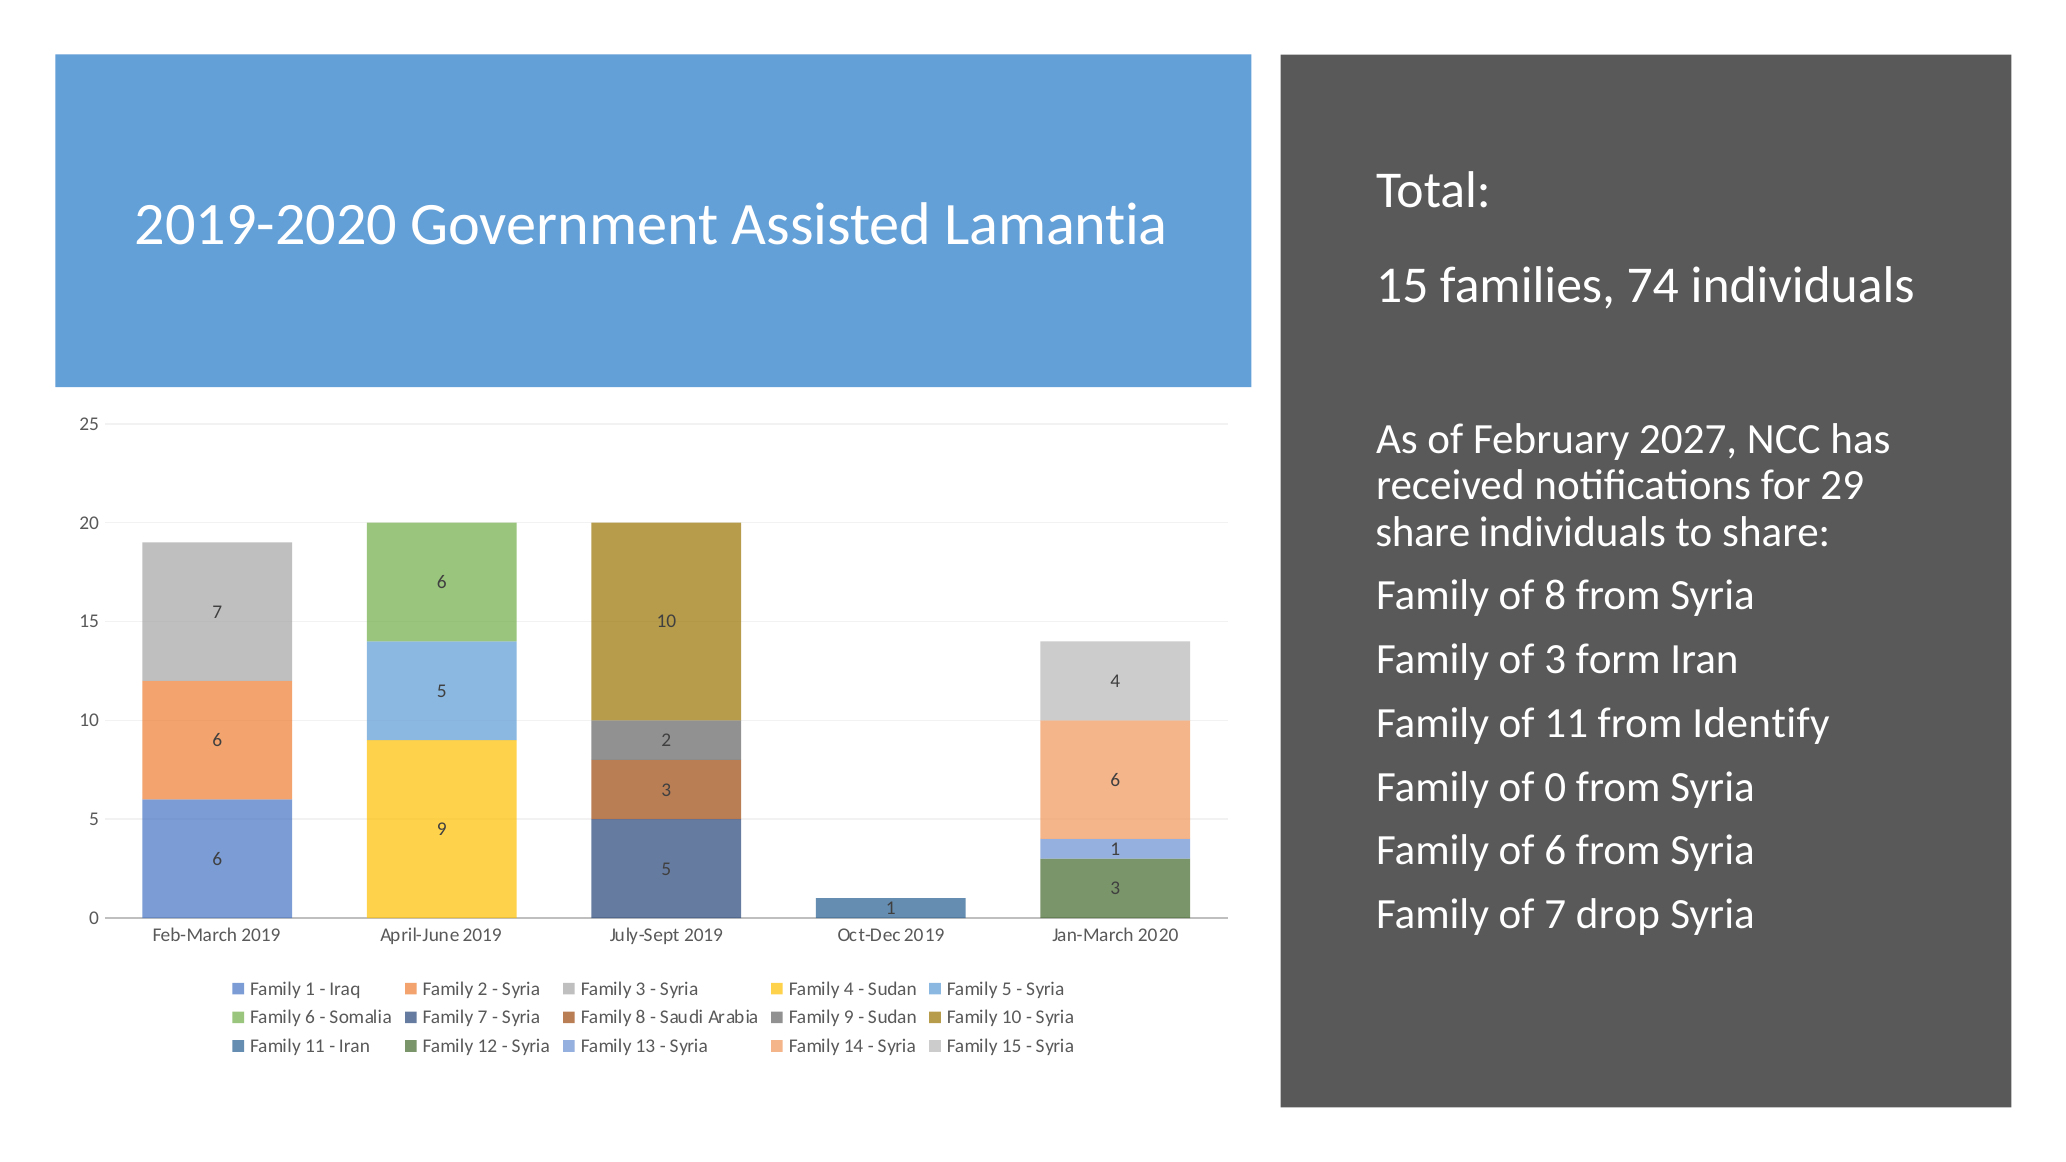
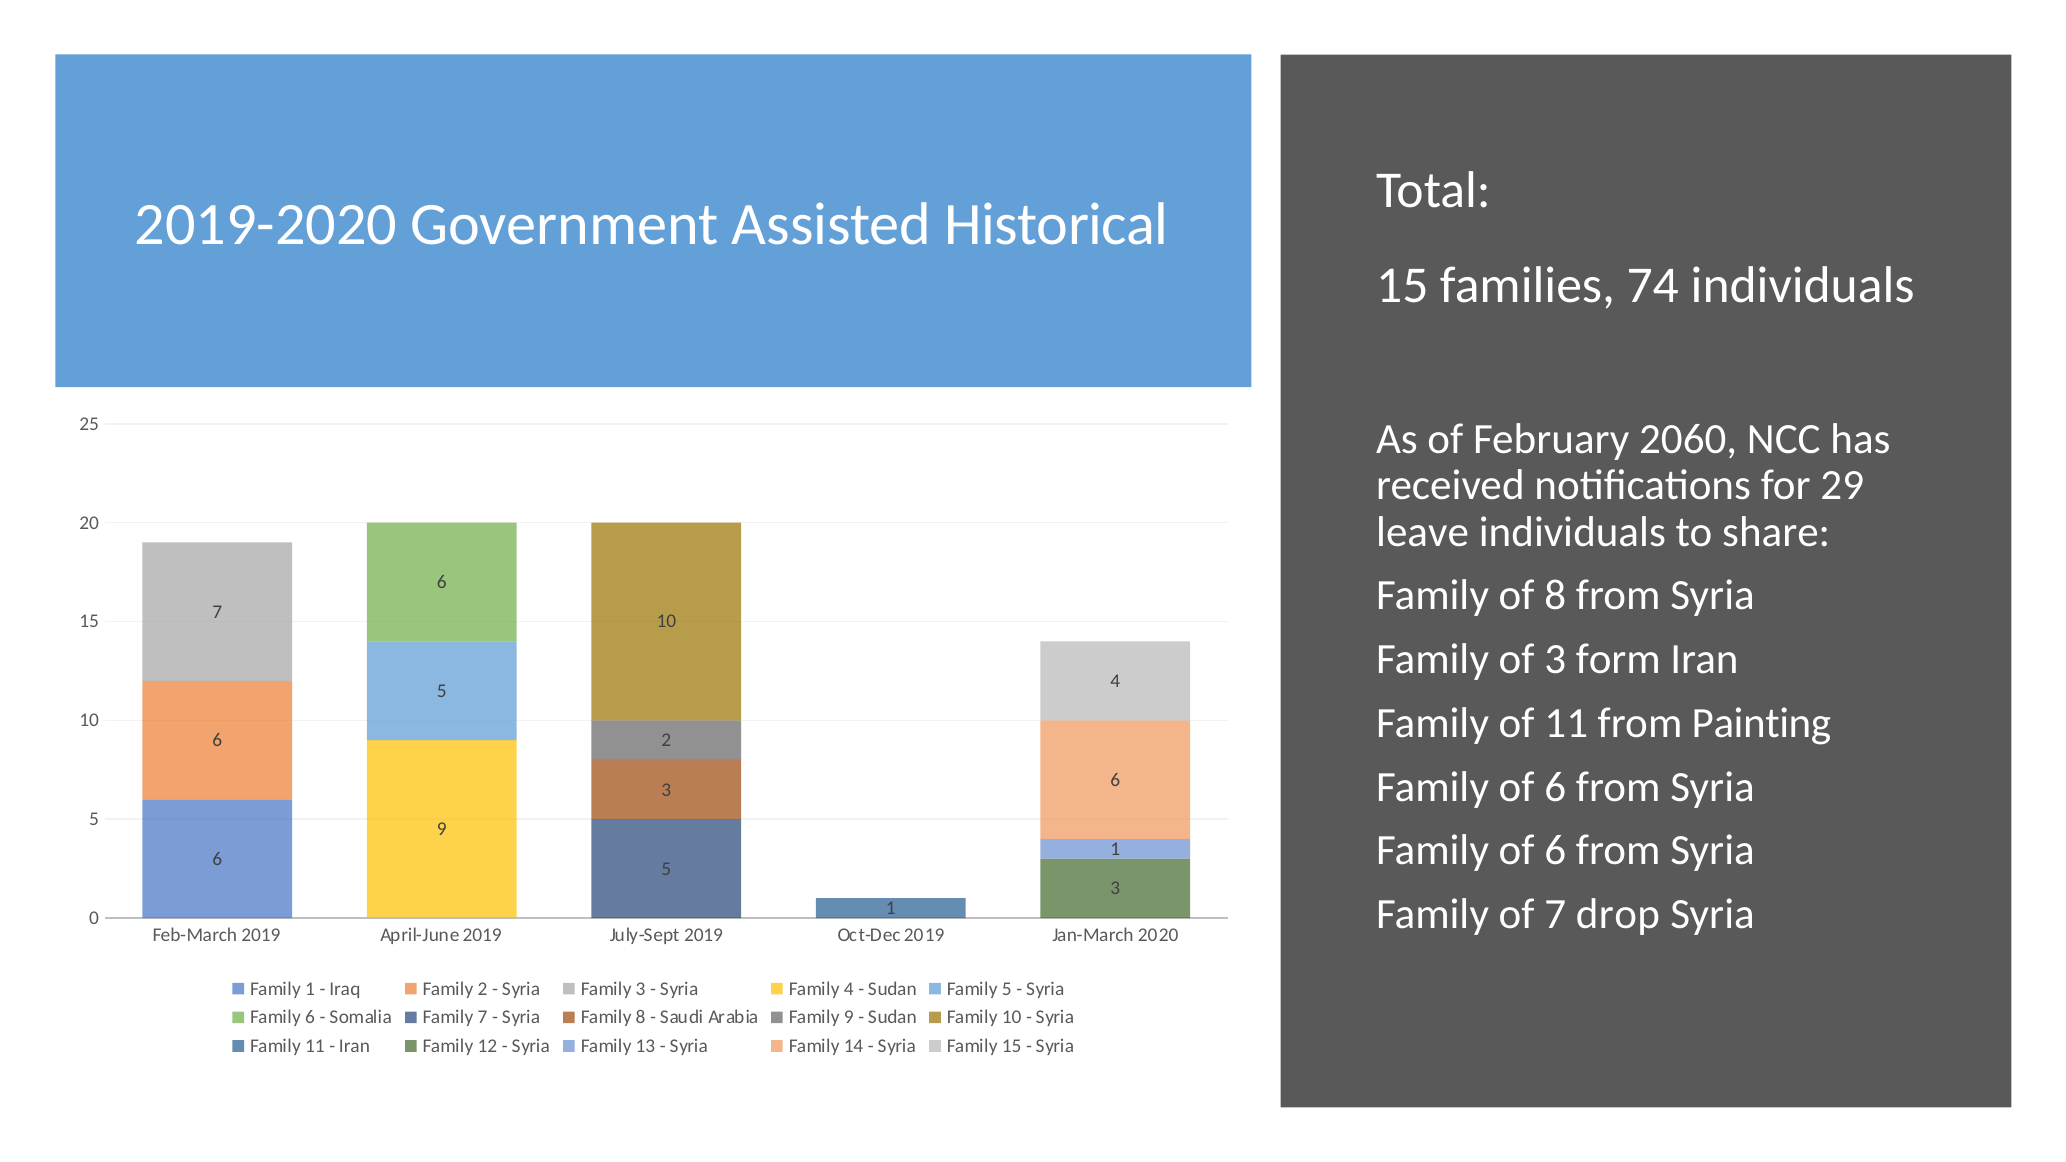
Lamantia: Lamantia -> Historical
2027: 2027 -> 2060
share at (1423, 532): share -> leave
Identify: Identify -> Painting
0 at (1555, 787): 0 -> 6
